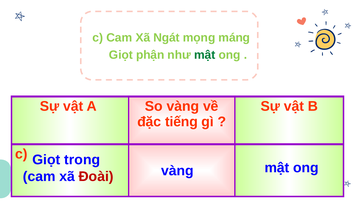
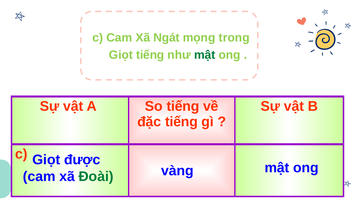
máng: máng -> trong
Giọt phận: phận -> tiếng
So vàng: vàng -> tiếng
trong: trong -> được
Đoài colour: red -> green
